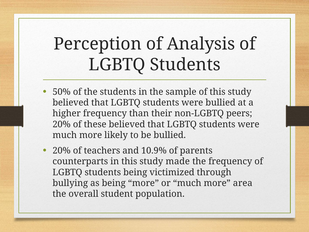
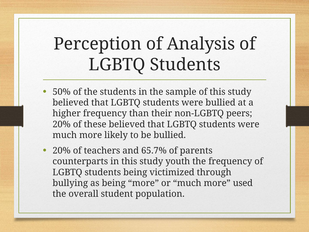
10.9%: 10.9% -> 65.7%
made: made -> youth
area: area -> used
